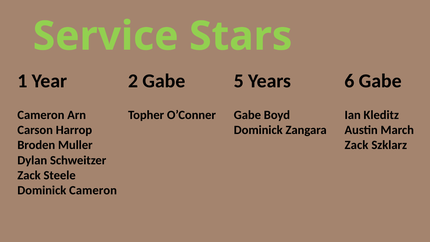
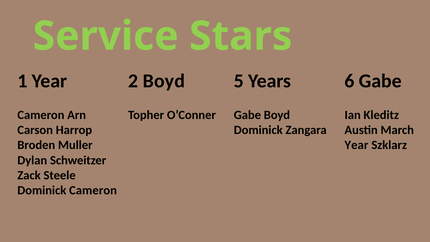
2 Gabe: Gabe -> Boyd
Zack at (356, 145): Zack -> Year
